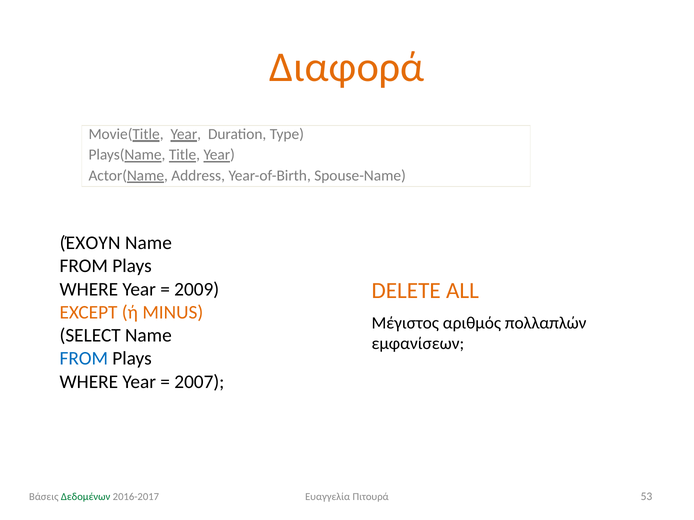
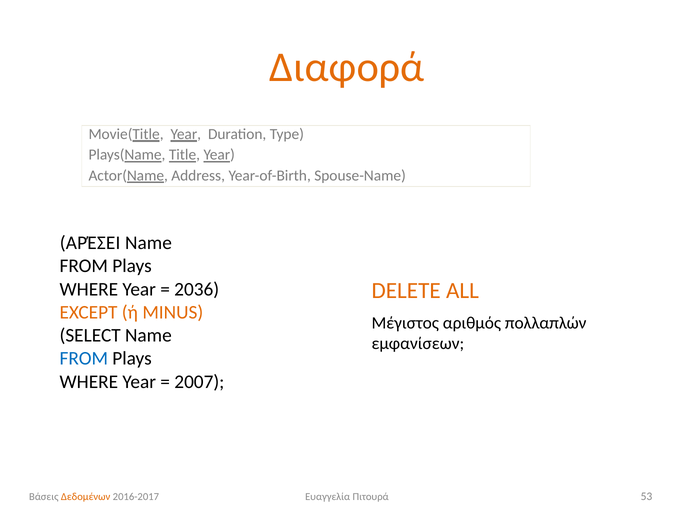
ΈΧΟΥΝ: ΈΧΟΥΝ -> ΑΡΈΣΕΙ
2009: 2009 -> 2036
Δεδομένων colour: green -> orange
